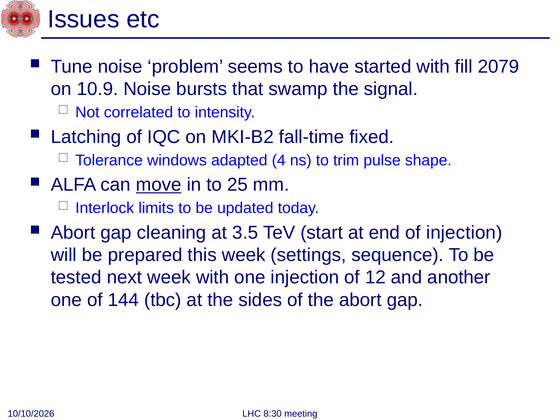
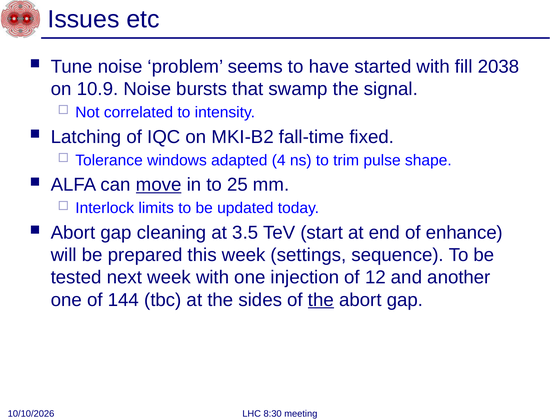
2079: 2079 -> 2038
of injection: injection -> enhance
the at (321, 300) underline: none -> present
